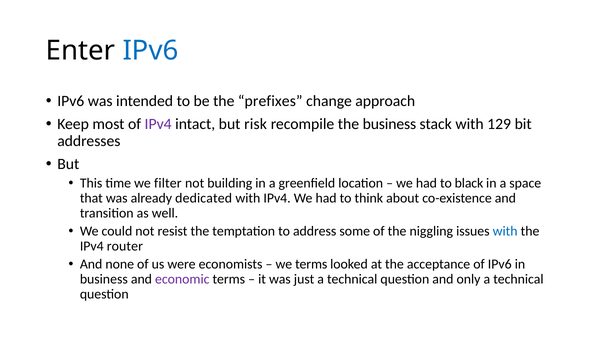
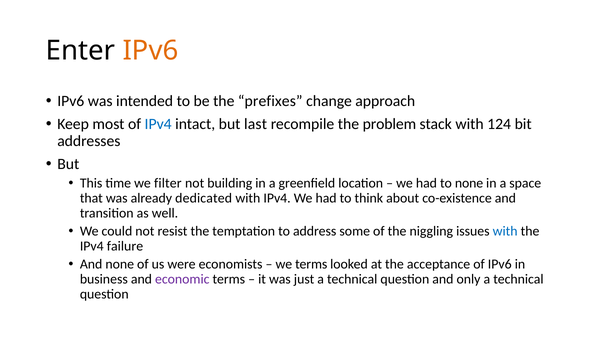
IPv6 at (151, 51) colour: blue -> orange
IPv4 at (158, 124) colour: purple -> blue
risk: risk -> last
the business: business -> problem
129: 129 -> 124
to black: black -> none
router: router -> failure
